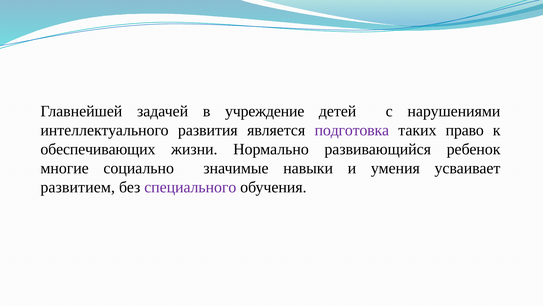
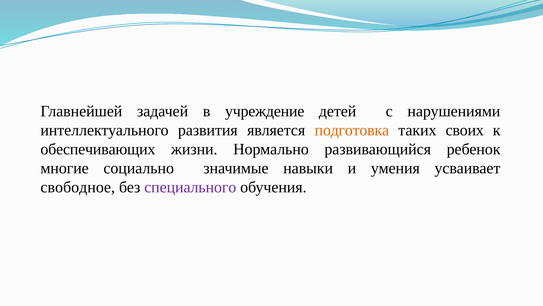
подготовка colour: purple -> orange
право: право -> своих
развитием: развитием -> свободное
